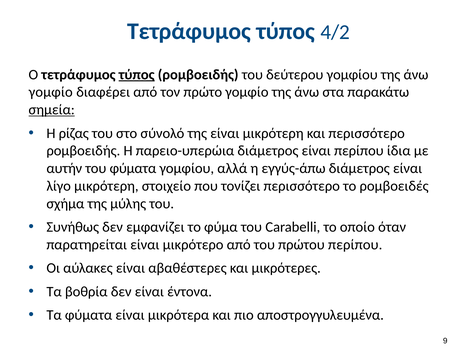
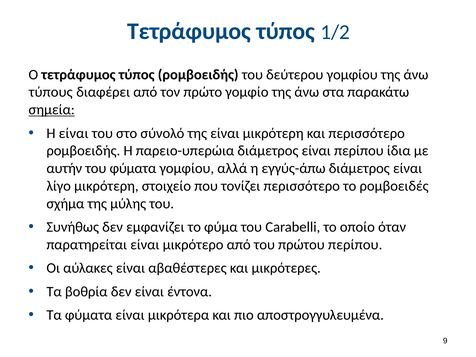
4/2: 4/2 -> 1/2
τύπος at (137, 75) underline: present -> none
γομφίο at (51, 92): γομφίο -> τύπους
Η ρίζας: ρίζας -> είναι
